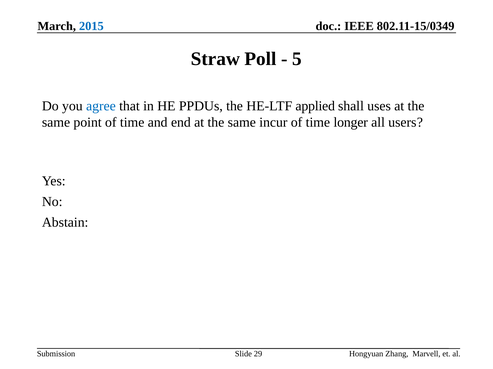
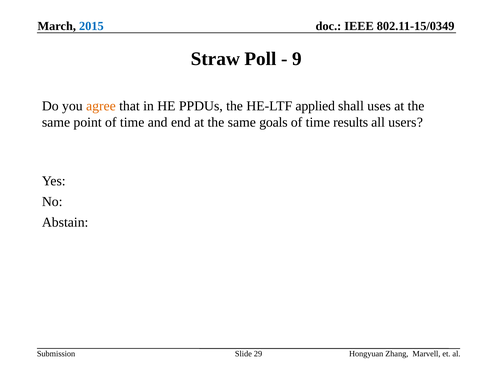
5: 5 -> 9
agree colour: blue -> orange
incur: incur -> goals
longer: longer -> results
